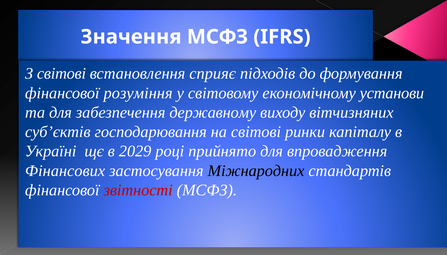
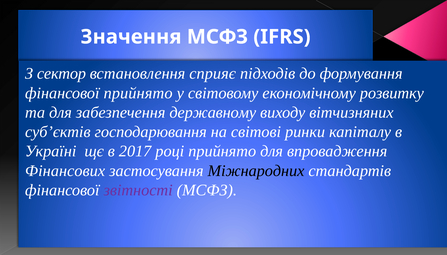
З світові: світові -> сектор
фінансової розуміння: розуміння -> прийнято
установи: установи -> розвитку
2029: 2029 -> 2017
звітності colour: red -> purple
